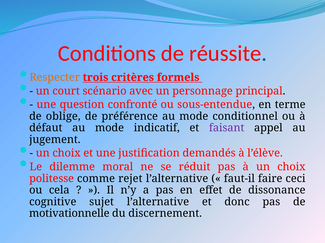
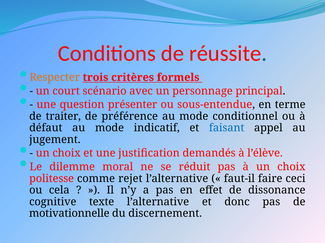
confronté: confronté -> présenter
oblige: oblige -> traiter
faisant colour: purple -> blue
sujet: sujet -> texte
